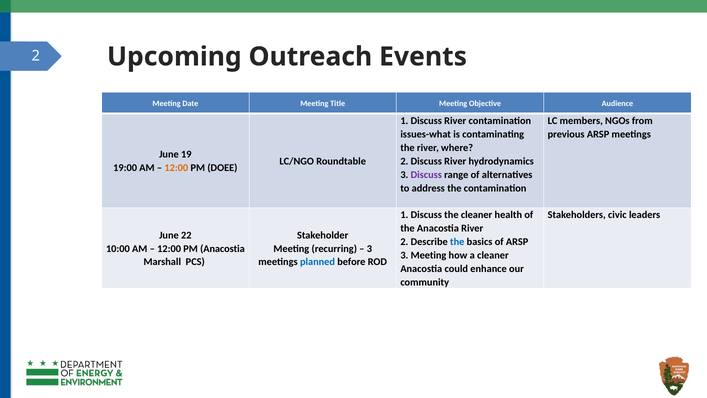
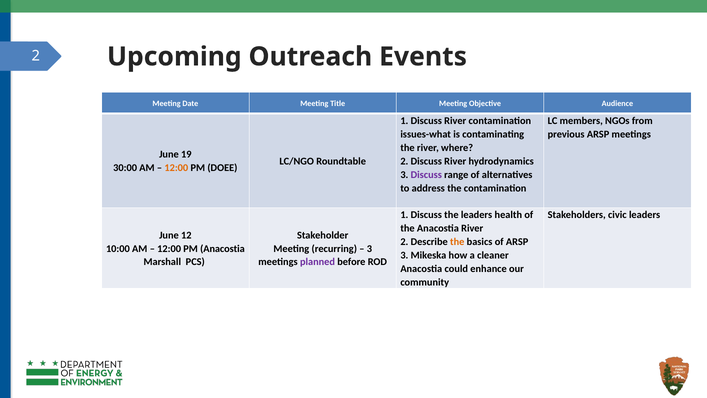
19:00: 19:00 -> 30:00
the cleaner: cleaner -> leaders
22: 22 -> 12
the at (457, 242) colour: blue -> orange
3 Meeting: Meeting -> Mikeska
planned colour: blue -> purple
